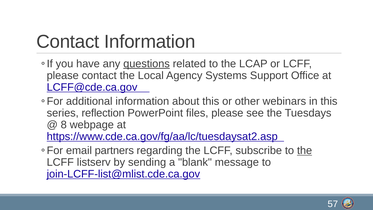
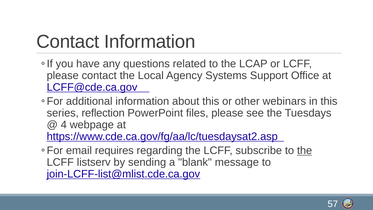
questions underline: present -> none
8: 8 -> 4
partners: partners -> requires
